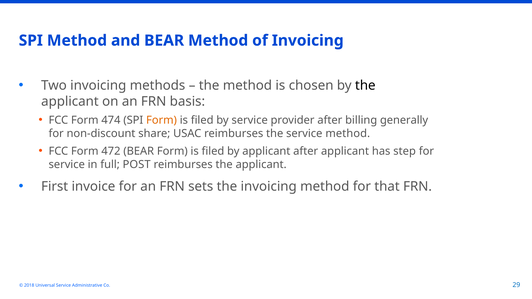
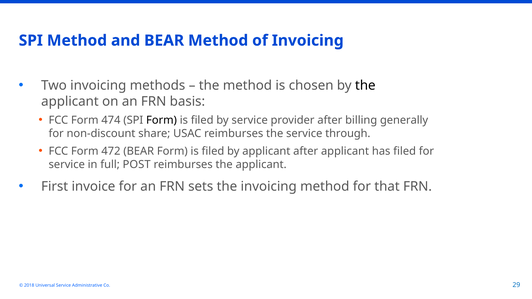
Form at (161, 120) colour: orange -> black
service method: method -> through
has step: step -> filed
